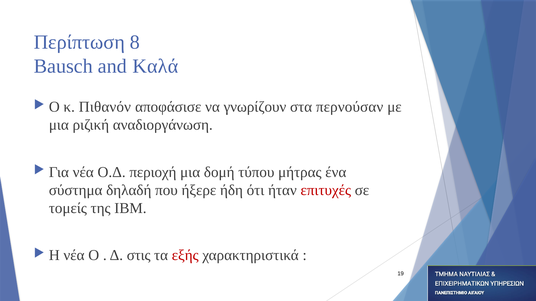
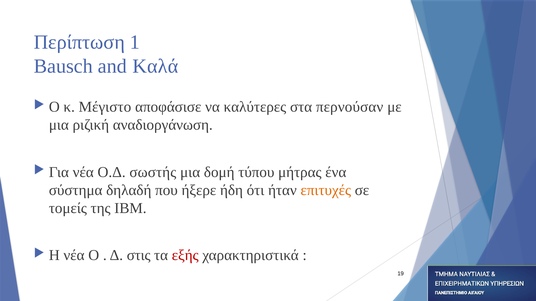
8: 8 -> 1
Πιθανόν: Πιθανόν -> Μέγιστο
γνωρίζουν: γνωρίζουν -> καλύτερες
περιοχή: περιοχή -> σωστής
επιτυχές colour: red -> orange
